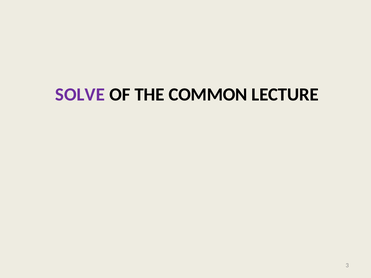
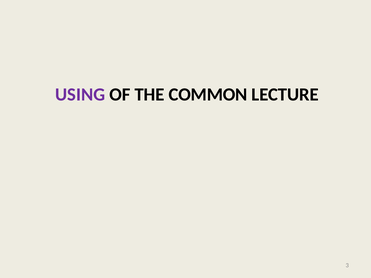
SOLVE: SOLVE -> USING
